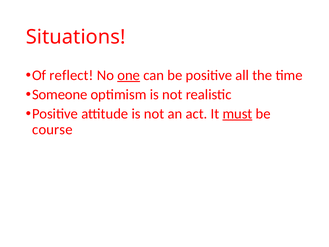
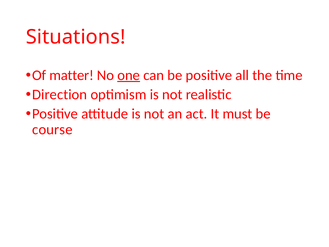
reflect: reflect -> matter
Someone: Someone -> Direction
must underline: present -> none
